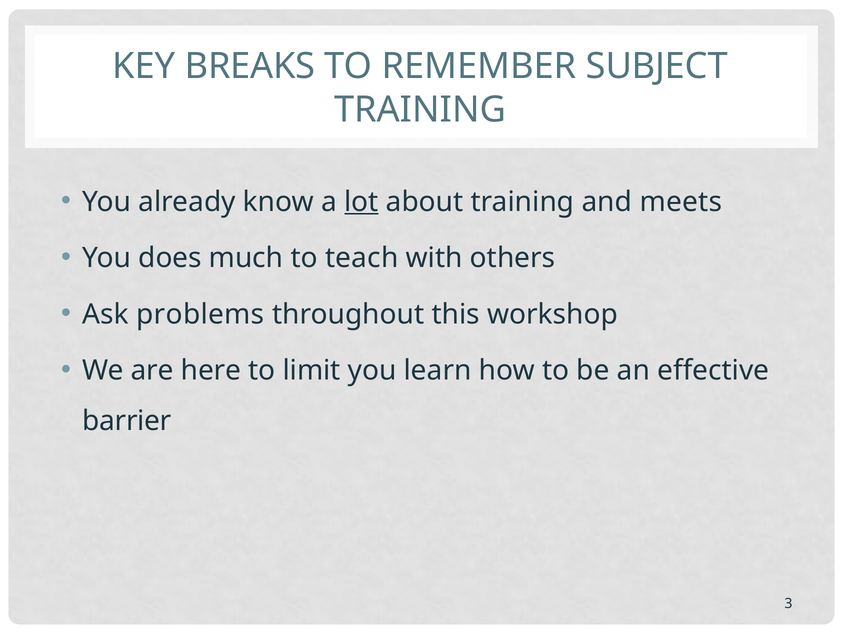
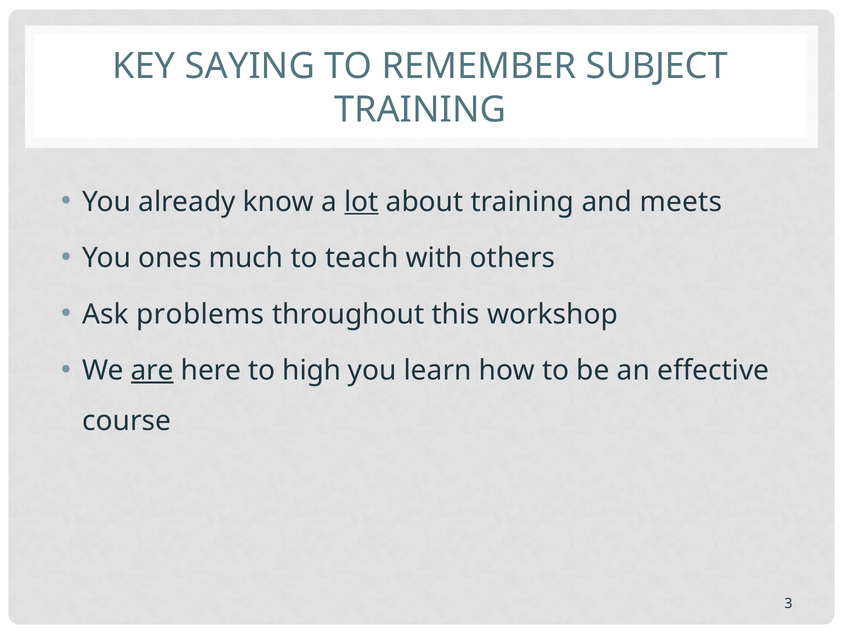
BREAKS: BREAKS -> SAYING
does: does -> ones
are underline: none -> present
limit: limit -> high
barrier: barrier -> course
